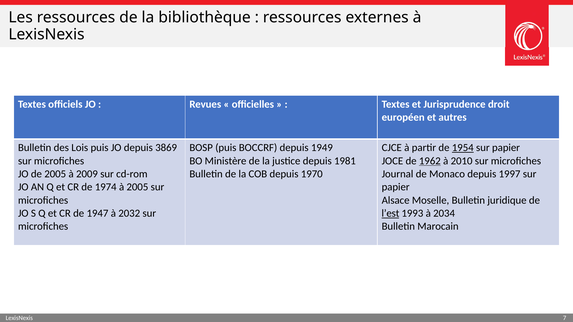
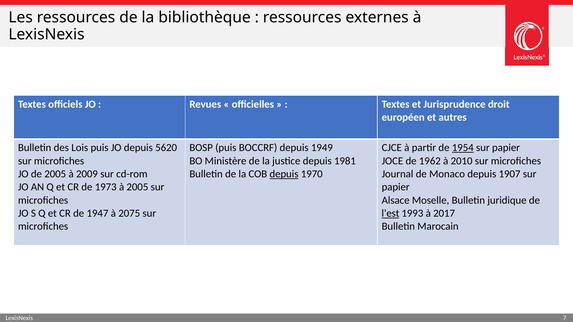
3869: 3869 -> 5620
1962 underline: present -> none
depuis at (284, 174) underline: none -> present
1997: 1997 -> 1907
1974: 1974 -> 1973
2032: 2032 -> 2075
2034: 2034 -> 2017
